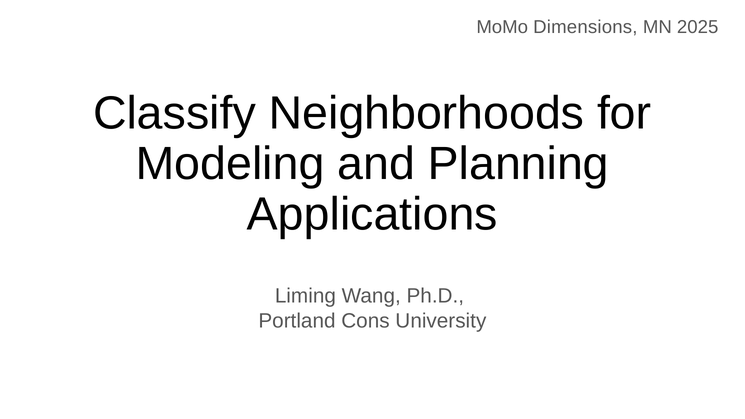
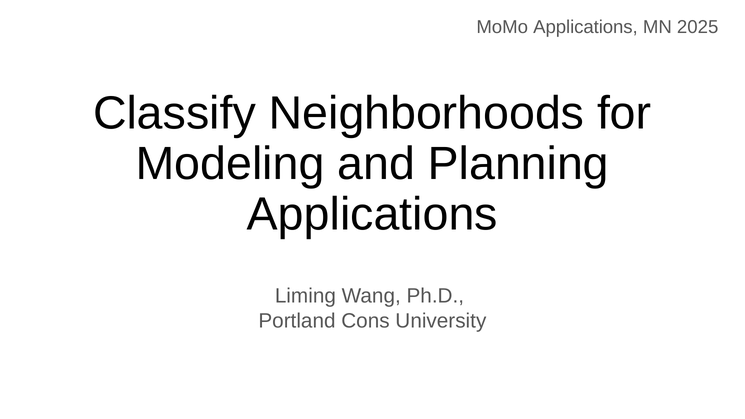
MoMo Dimensions: Dimensions -> Applications
